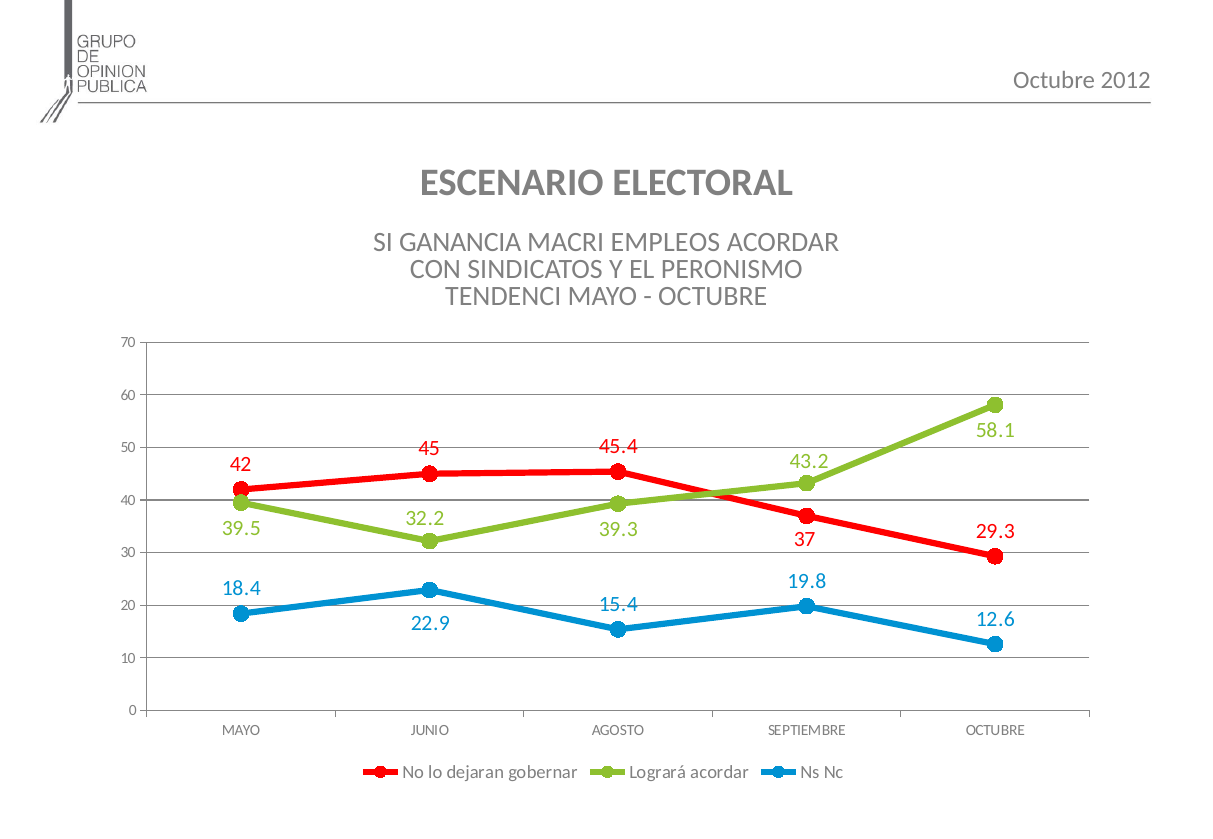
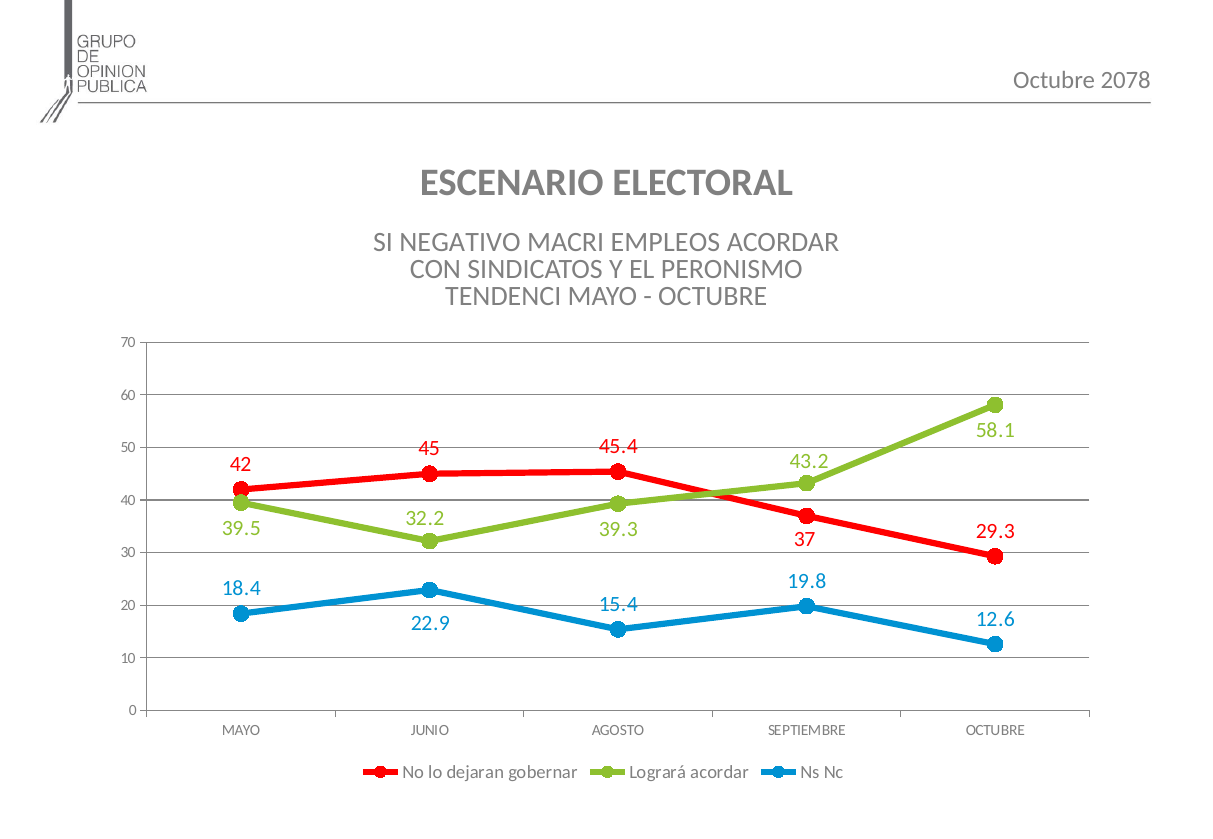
2012: 2012 -> 2078
GANANCIA: GANANCIA -> NEGATIVO
